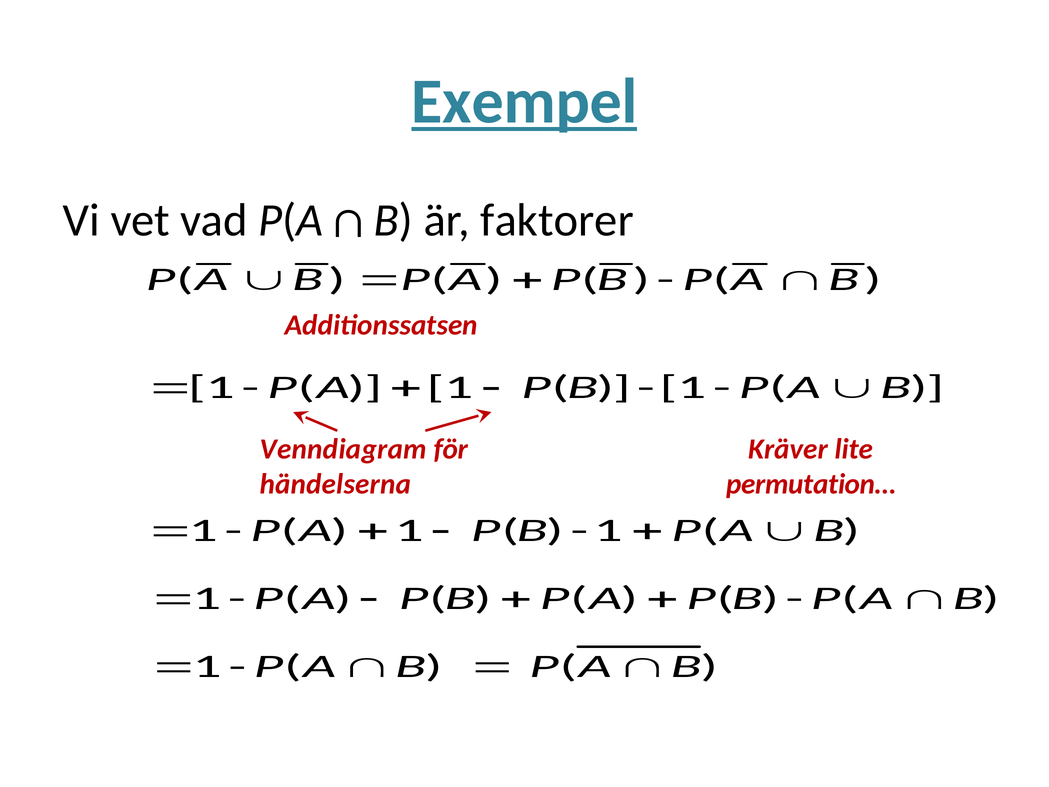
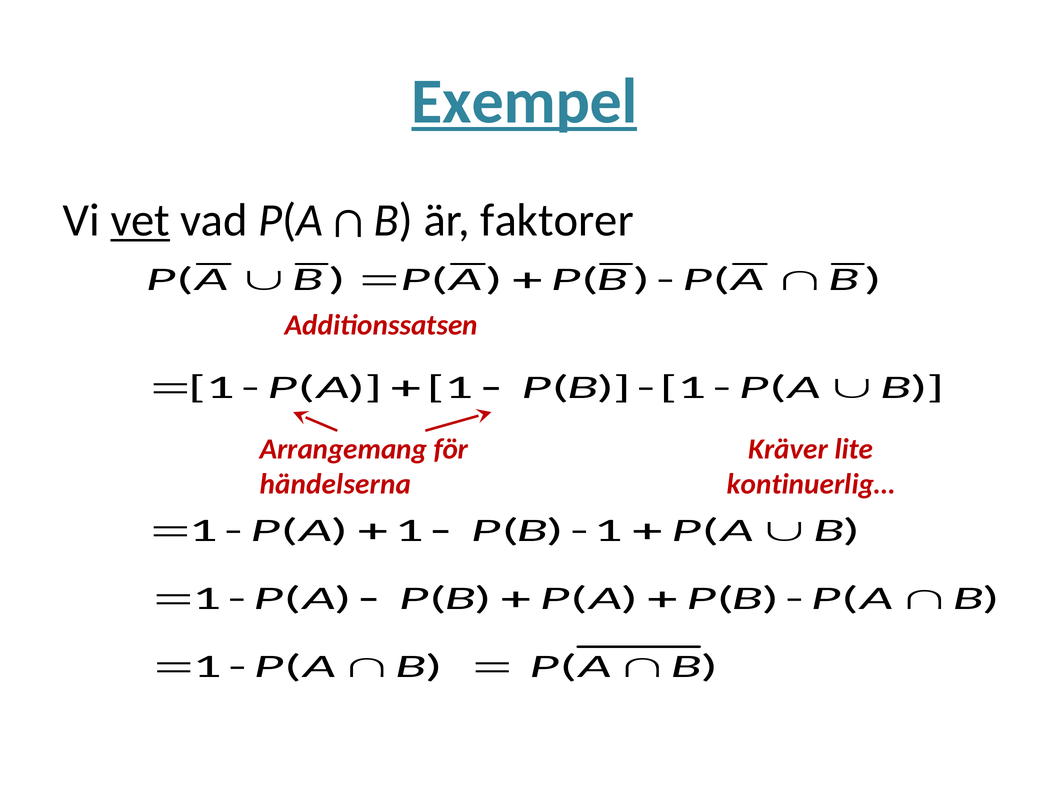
vet underline: none -> present
Venndiagram: Venndiagram -> Arrangemang
permutation…: permutation… -> kontinuerlig…
